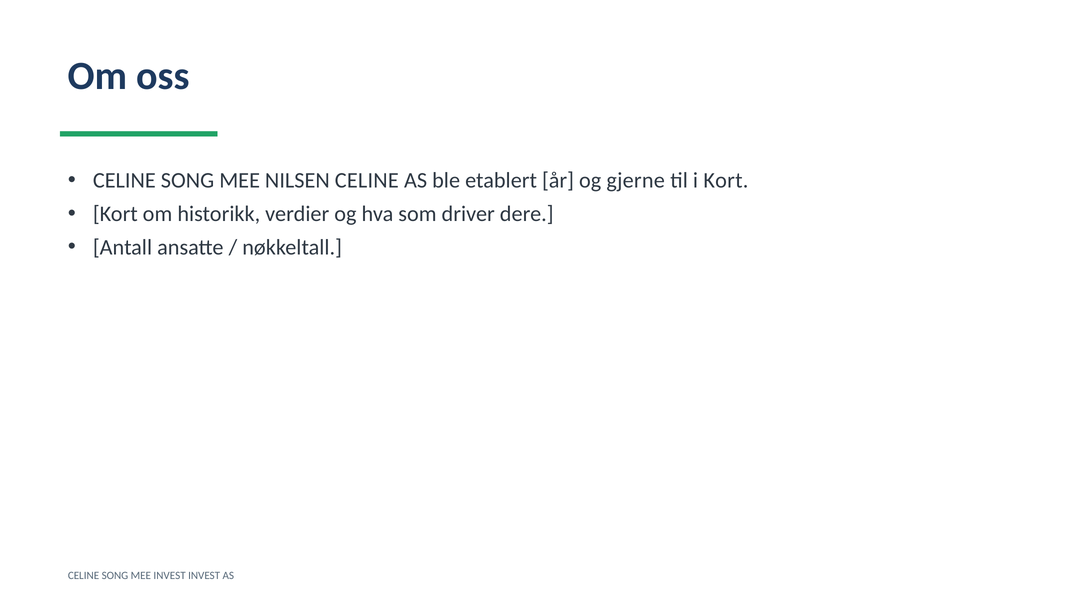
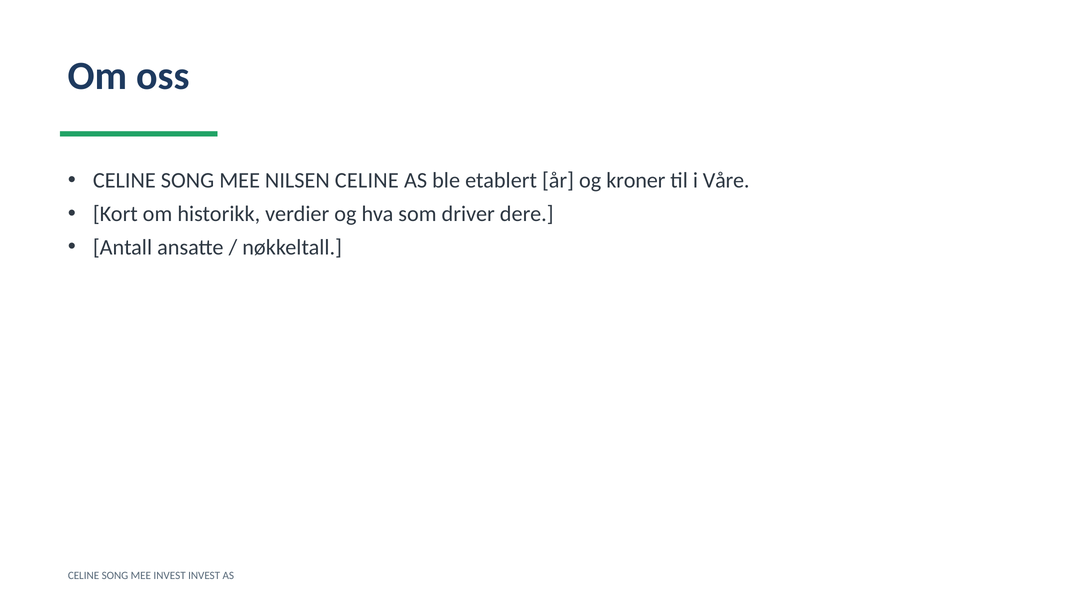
gjerne: gjerne -> kroner
i Kort: Kort -> Våre
